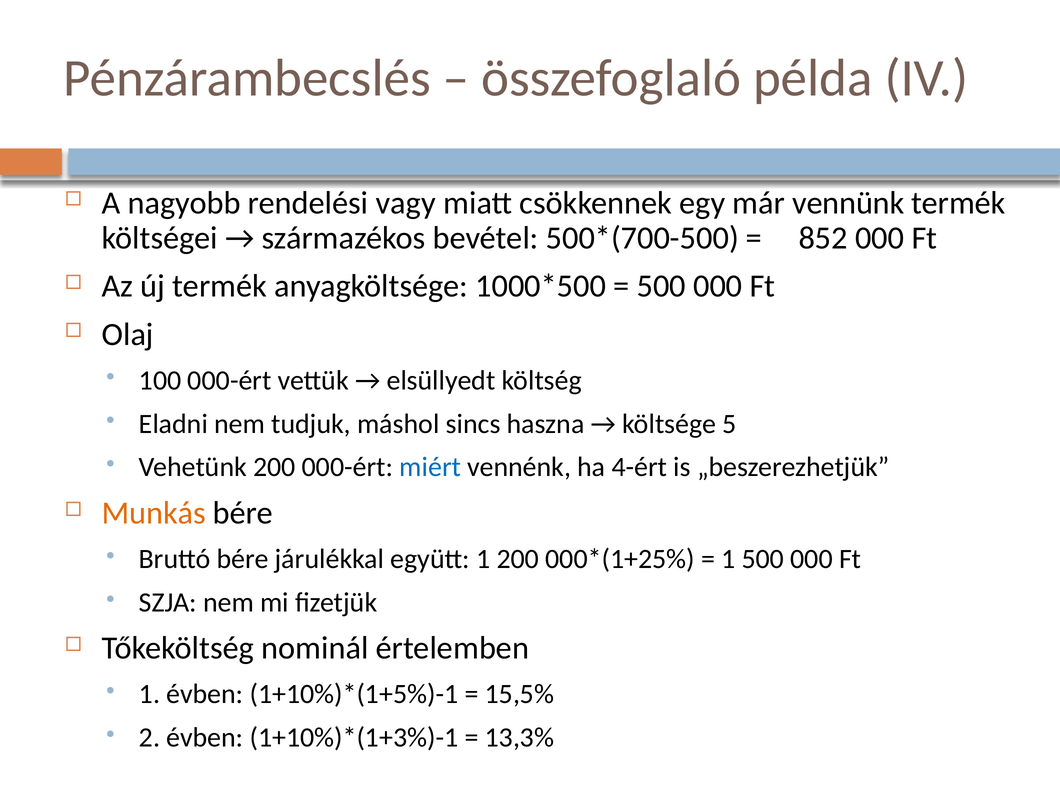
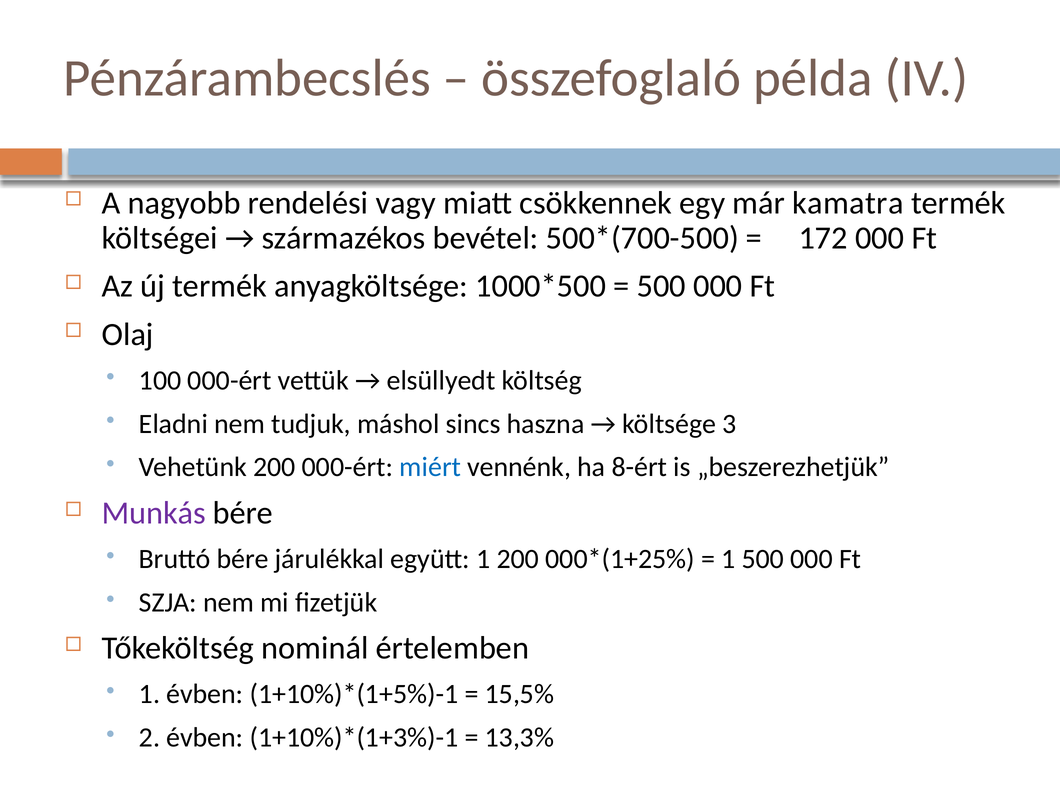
vennünk: vennünk -> kamatra
852: 852 -> 172
5: 5 -> 3
4-ért: 4-ért -> 8-ért
Munkás colour: orange -> purple
